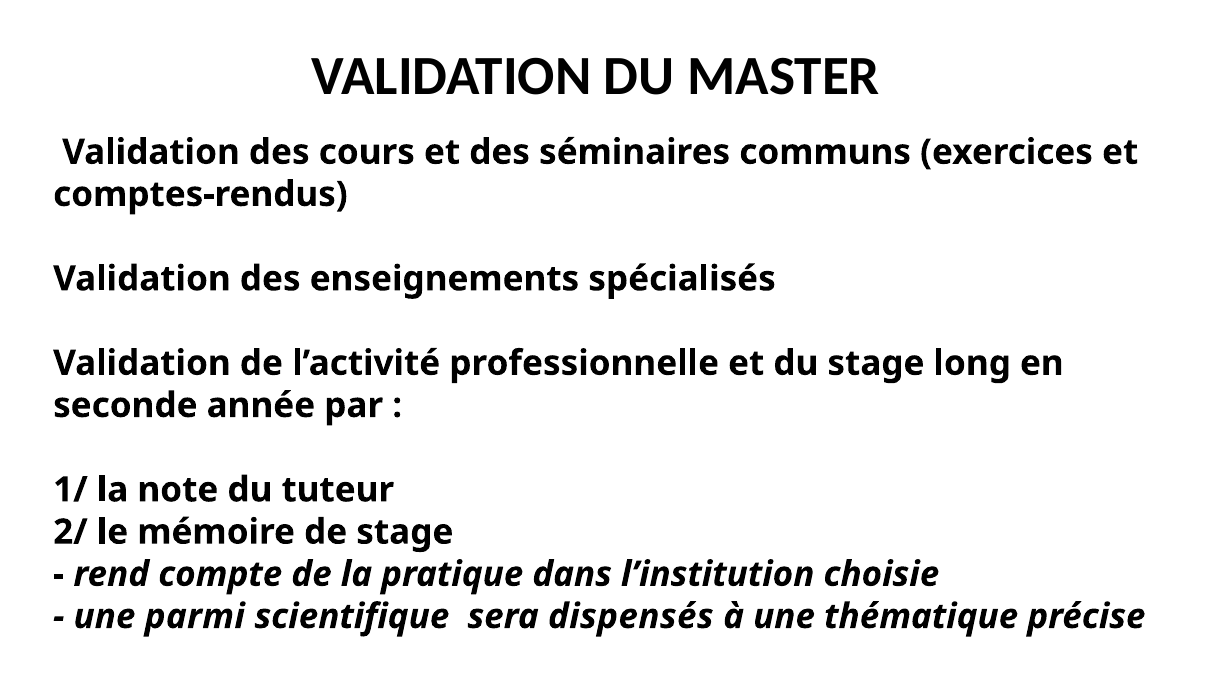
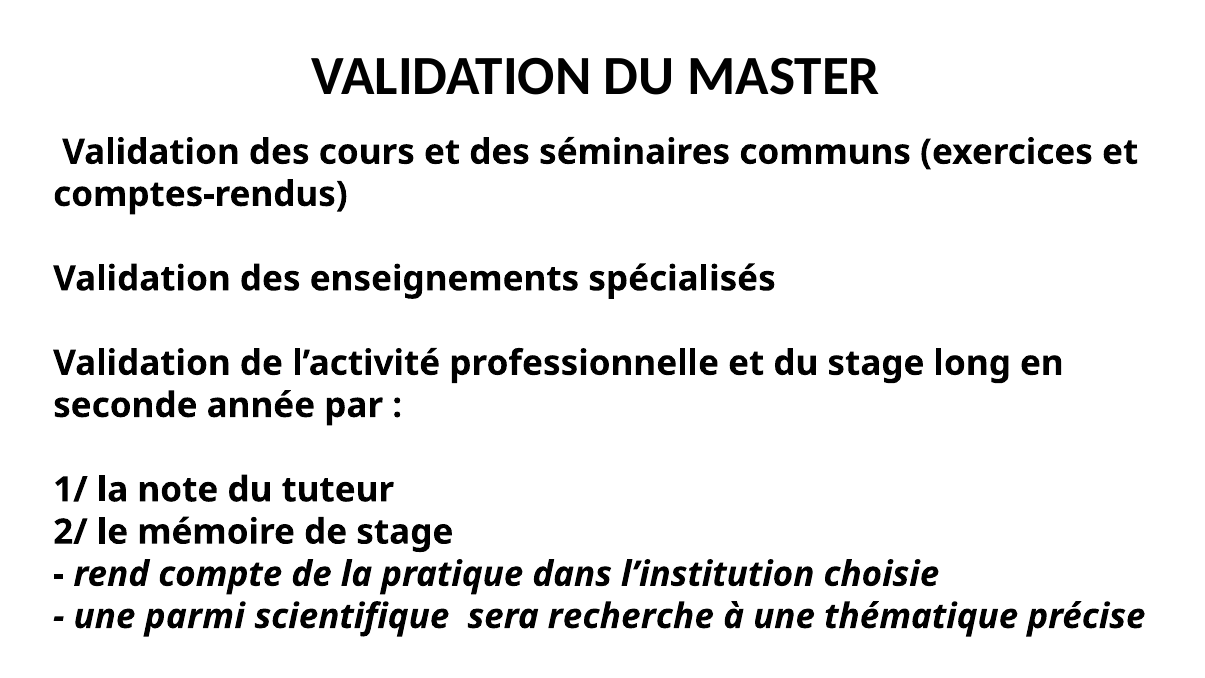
dispensés: dispensés -> recherche
